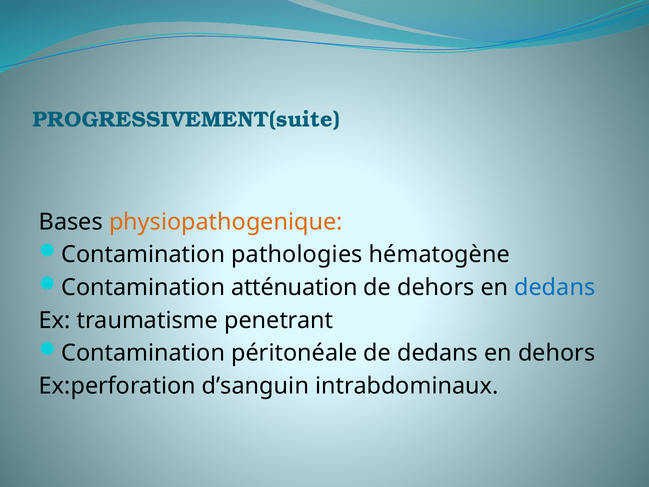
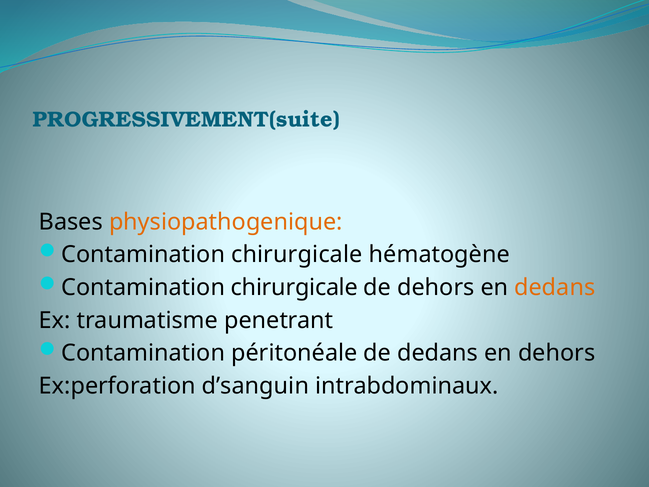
pathologies at (297, 255): pathologies -> chirurgicale
atténuation at (294, 287): atténuation -> chirurgicale
dedans at (555, 287) colour: blue -> orange
